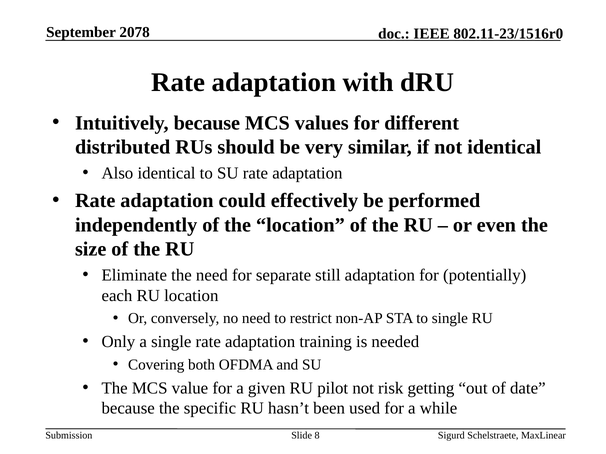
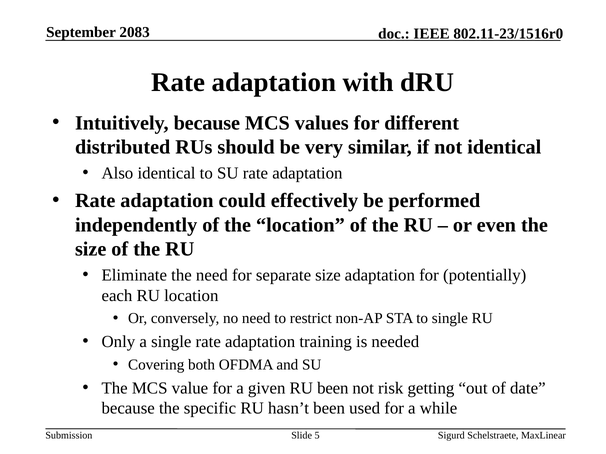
2078: 2078 -> 2083
separate still: still -> size
RU pilot: pilot -> been
8: 8 -> 5
